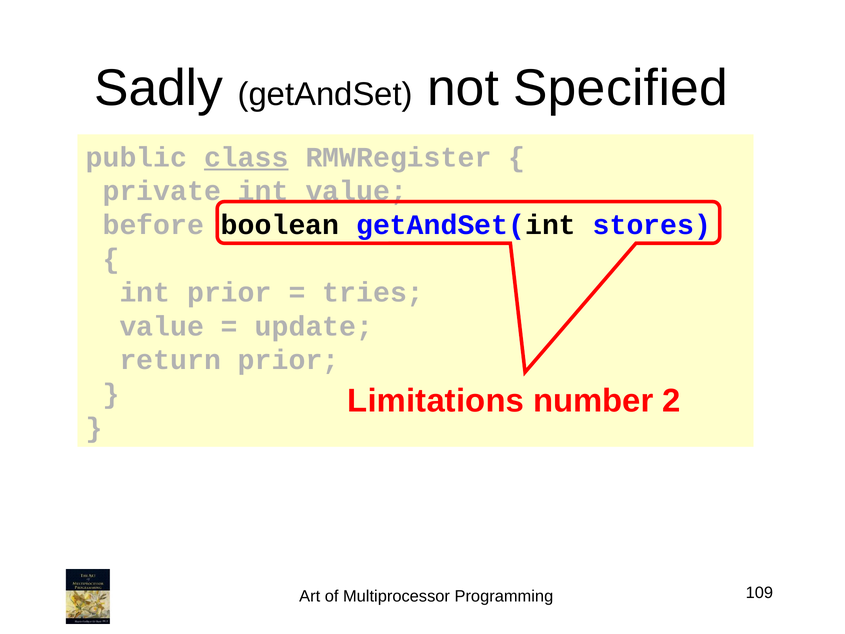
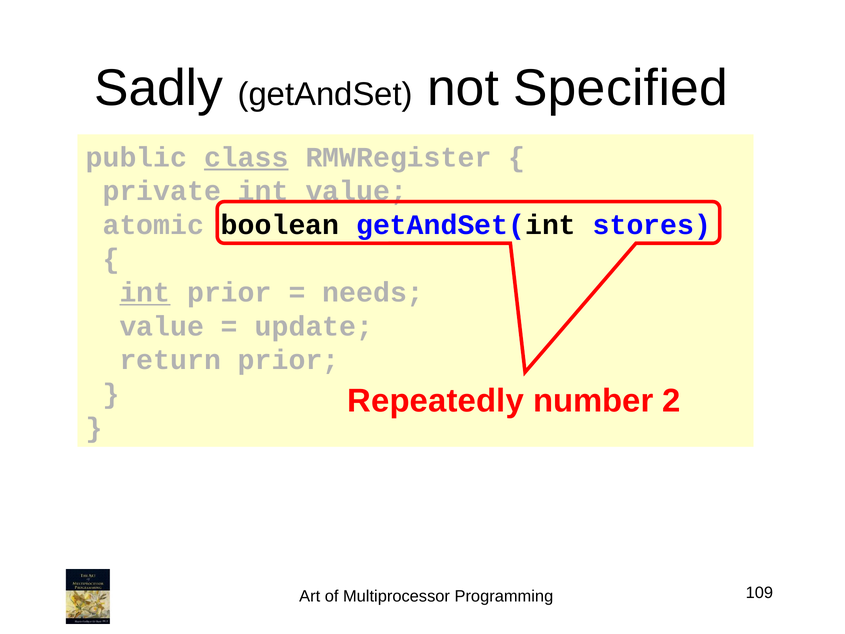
before: before -> atomic
int at (145, 292) underline: none -> present
tries: tries -> needs
Limitations: Limitations -> Repeatedly
